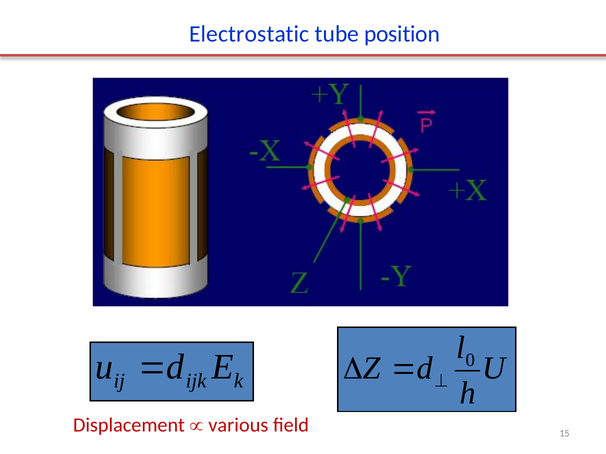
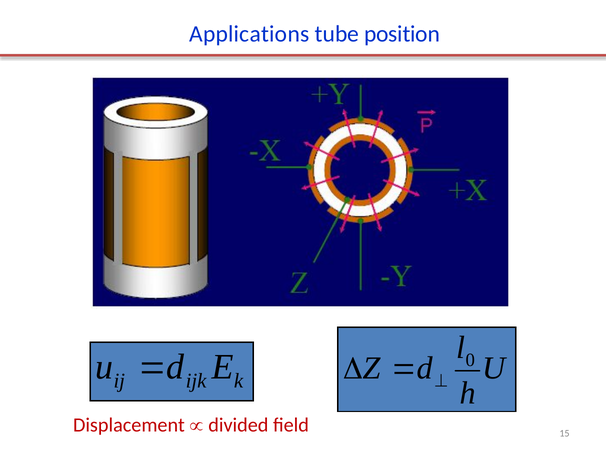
Electrostatic: Electrostatic -> Applications
various: various -> divided
